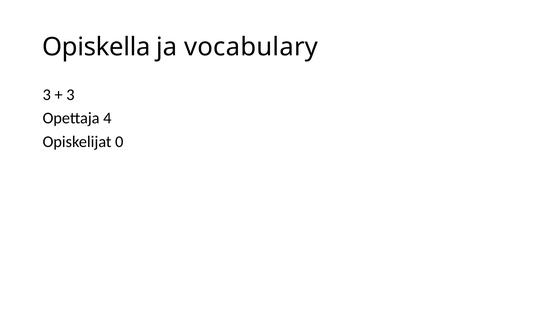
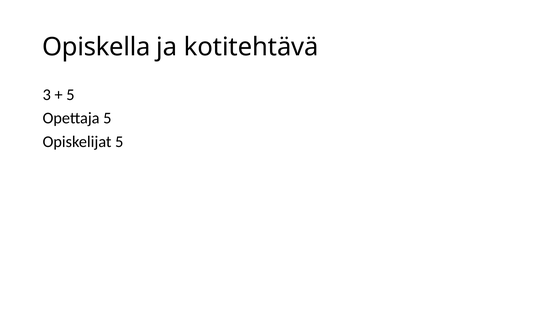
vocabulary: vocabulary -> kotitehtävä
3 at (70, 95): 3 -> 5
Opettaja 4: 4 -> 5
Opiskelijat 0: 0 -> 5
